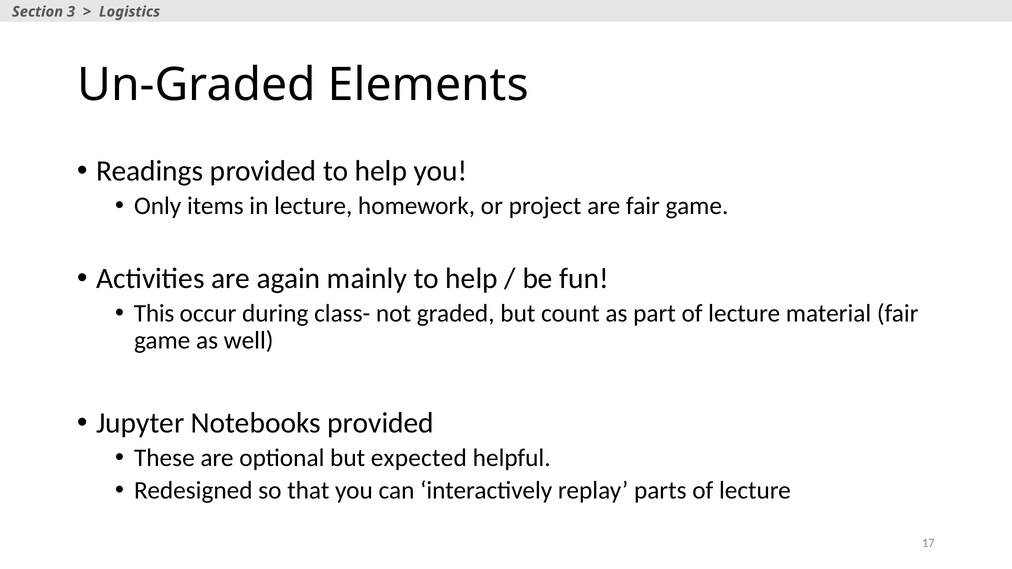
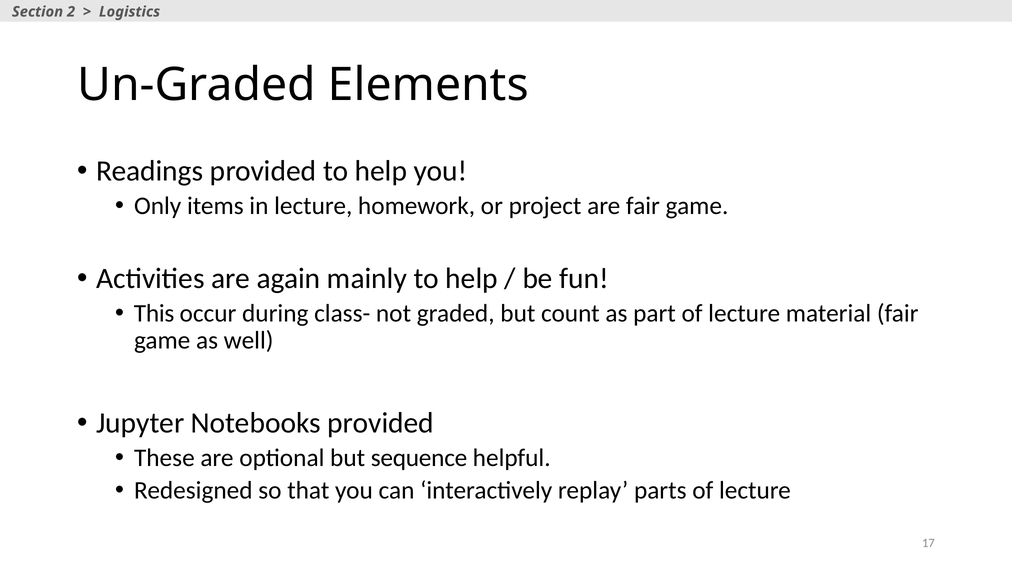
3: 3 -> 2
expected: expected -> sequence
